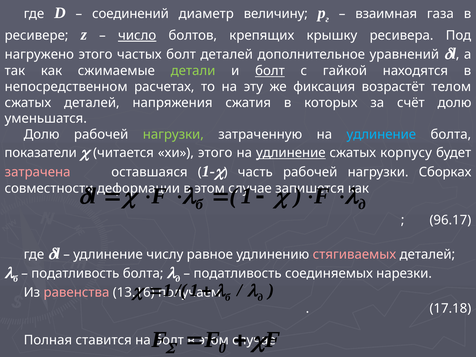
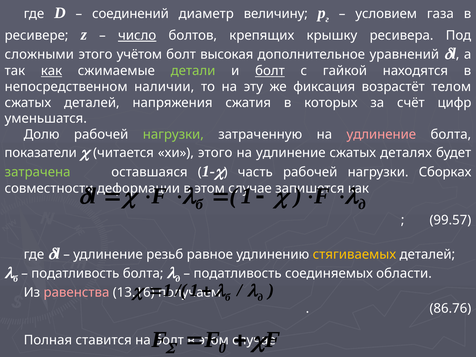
взаимная: взаимная -> условием
нагружено: нагружено -> сложными
частых: частых -> учётом
болт деталей: деталей -> высокая
как at (52, 71) underline: none -> present
расчетах: расчетах -> наличии
счёт долю: долю -> цифр
удлинение at (381, 134) colour: light blue -> pink
удлинение at (291, 153) underline: present -> none
корпусу: корпусу -> деталях
затрачена colour: pink -> light green
96.17: 96.17 -> 99.57
числу: числу -> резьб
стягиваемых colour: pink -> yellow
нарезки: нарезки -> области
17.18: 17.18 -> 86.76
